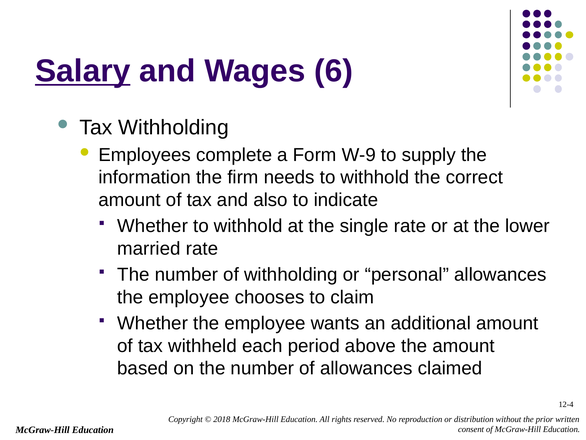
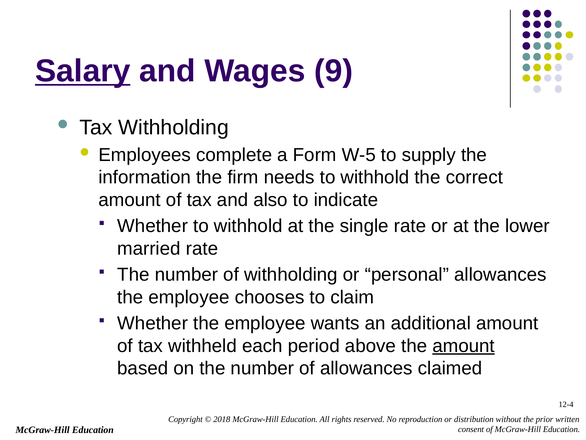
6: 6 -> 9
W-9: W-9 -> W-5
amount at (464, 346) underline: none -> present
